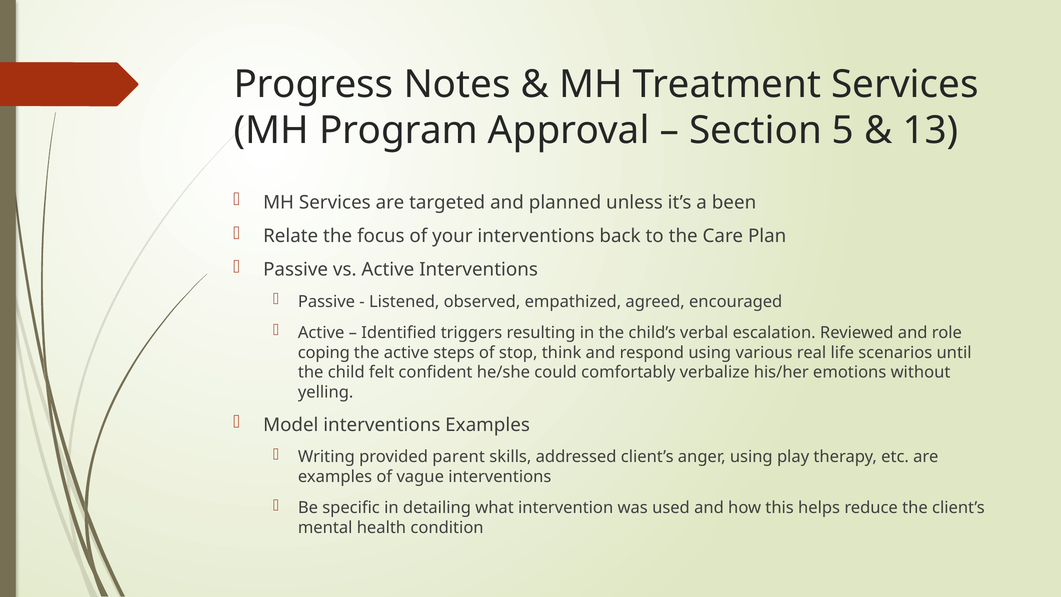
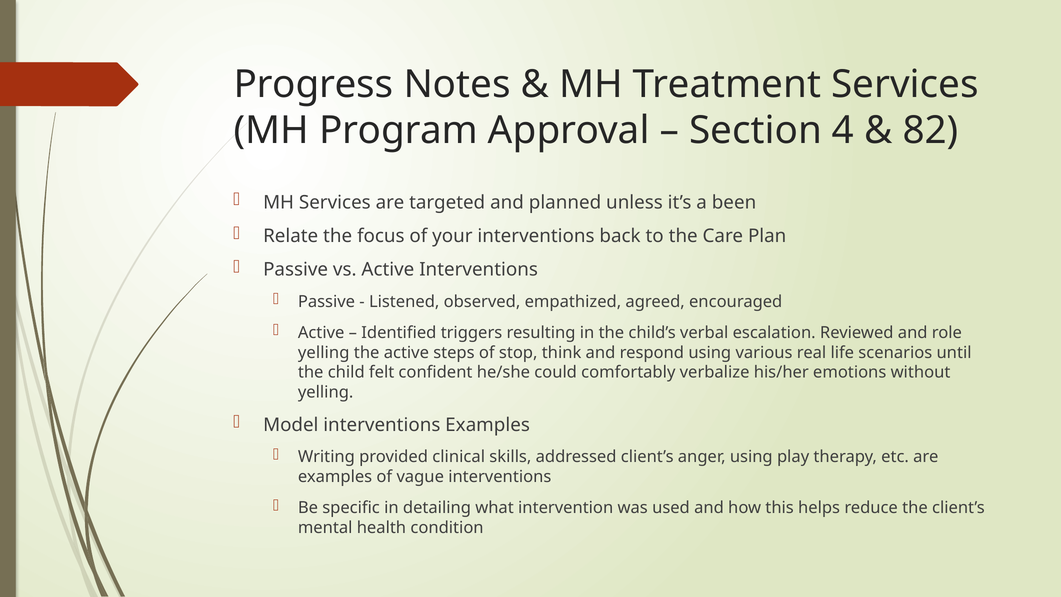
5: 5 -> 4
13: 13 -> 82
coping at (324, 352): coping -> yelling
parent: parent -> clinical
